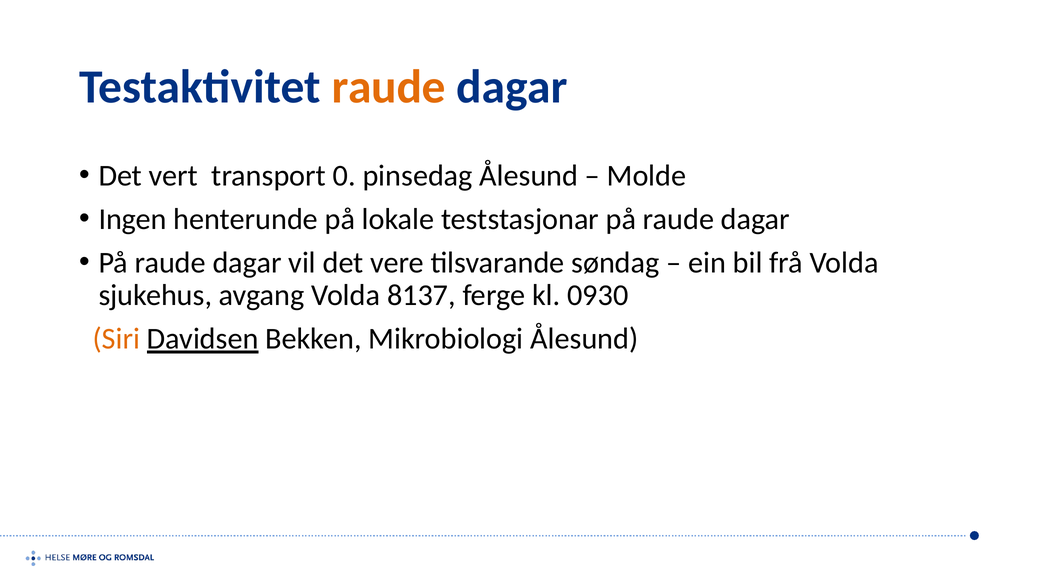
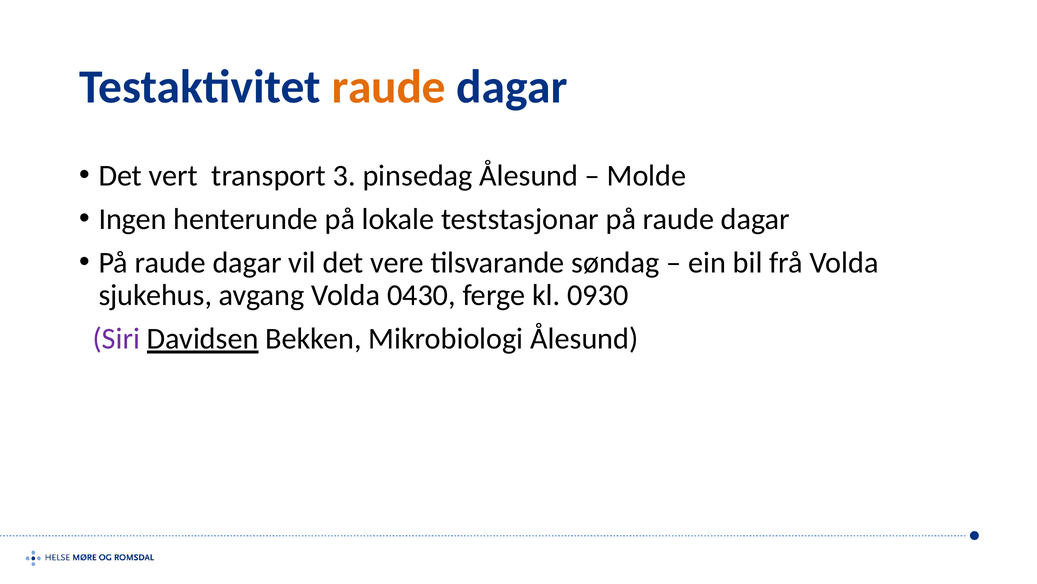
0: 0 -> 3
8137: 8137 -> 0430
Siri colour: orange -> purple
